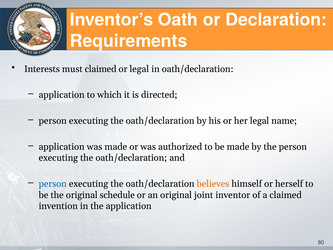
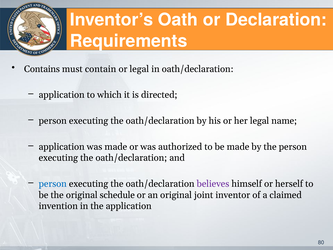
Interests: Interests -> Contains
must claimed: claimed -> contain
believes colour: orange -> purple
